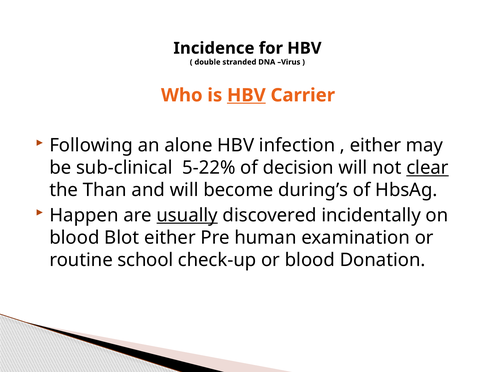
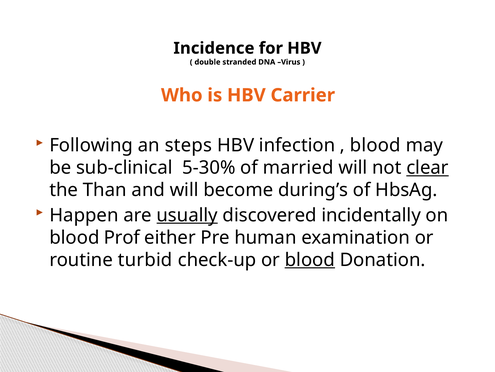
HBV at (246, 95) underline: present -> none
alone: alone -> steps
either at (375, 145): either -> blood
5-22%: 5-22% -> 5-30%
decision: decision -> married
Blot: Blot -> Prof
school: school -> turbid
blood at (310, 259) underline: none -> present
